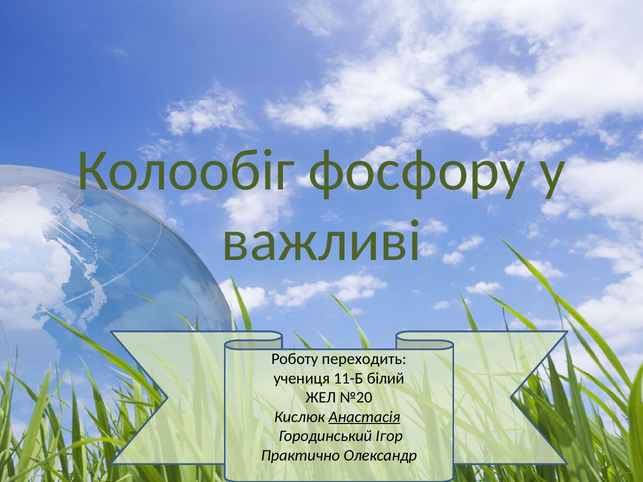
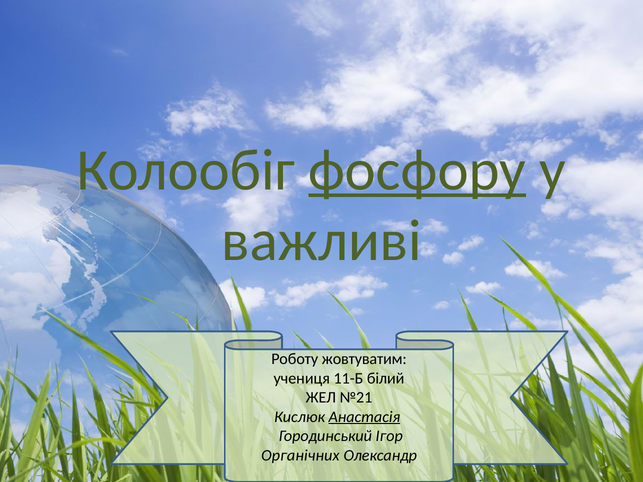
фосфору underline: none -> present
переходить: переходить -> жовтуватим
№20: №20 -> №21
Практично: Практично -> Органічних
